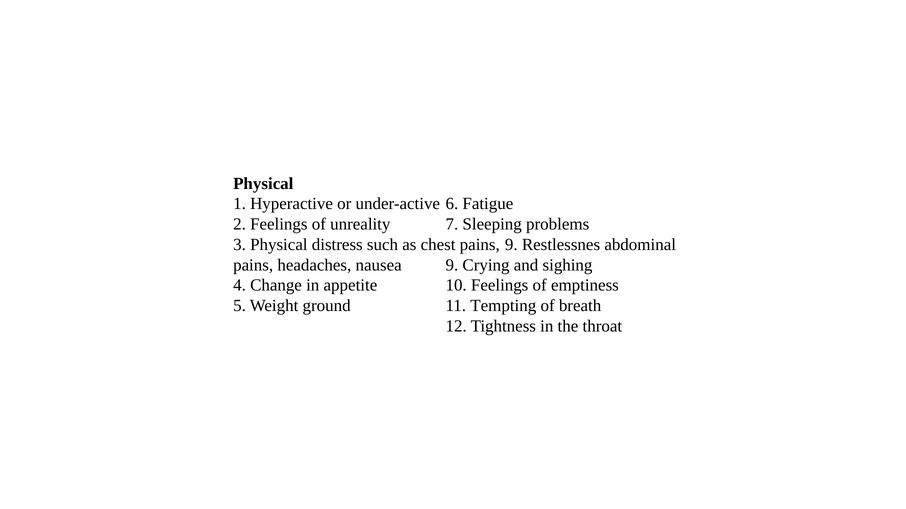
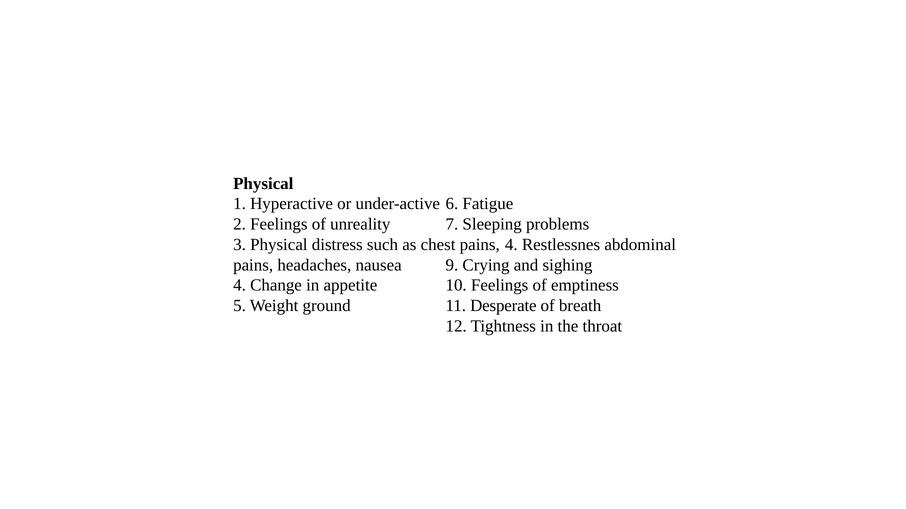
pains 9: 9 -> 4
Tempting: Tempting -> Desperate
